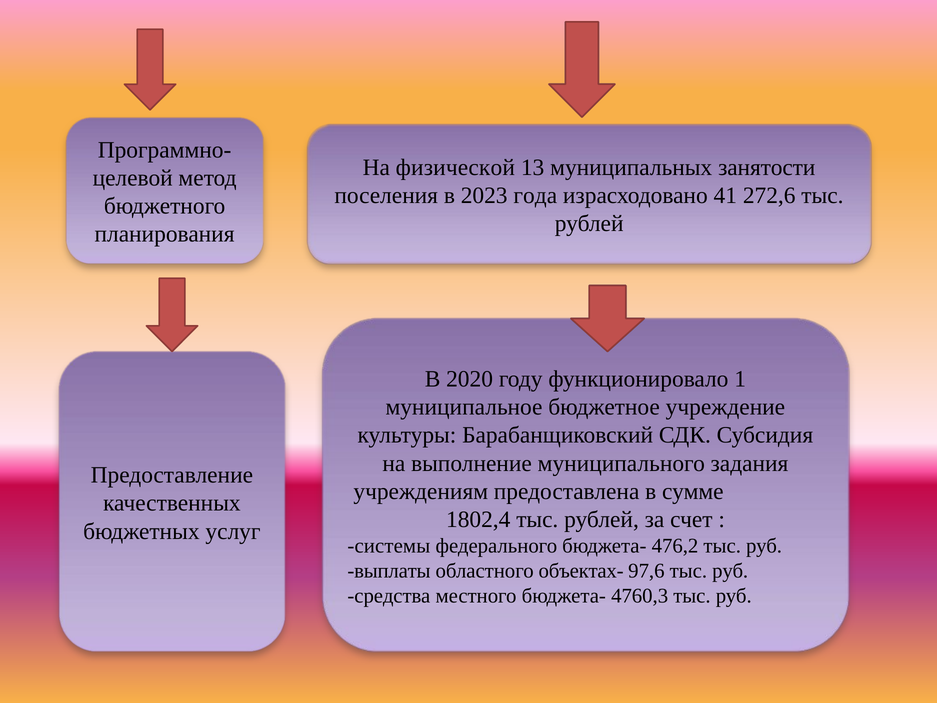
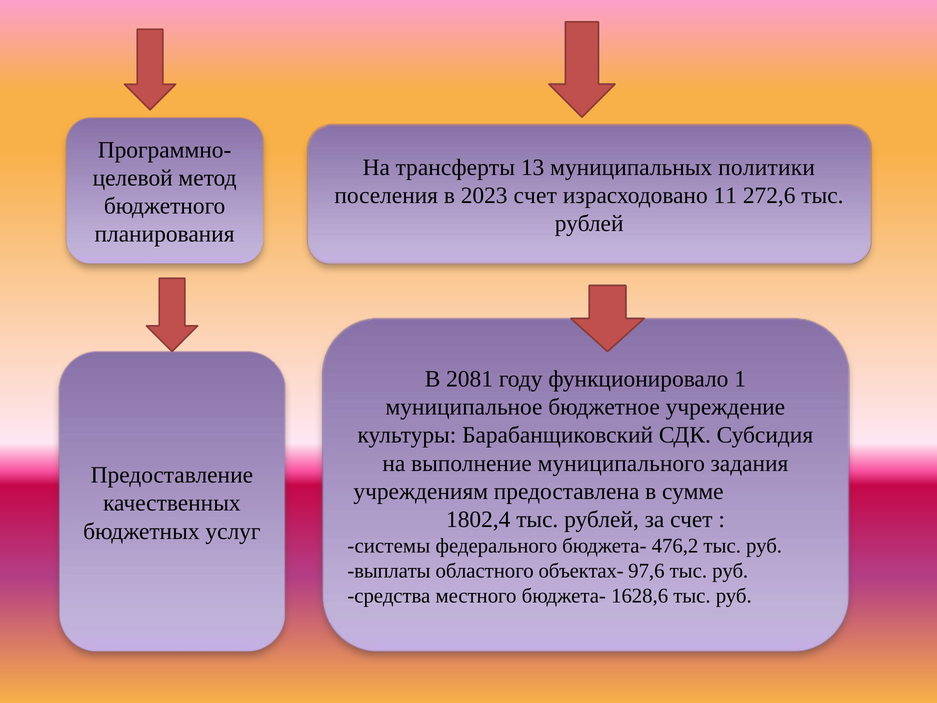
физической: физической -> трансферты
занятости: занятости -> политики
2023 года: года -> счет
41: 41 -> 11
2020: 2020 -> 2081
4760,3: 4760,3 -> 1628,6
